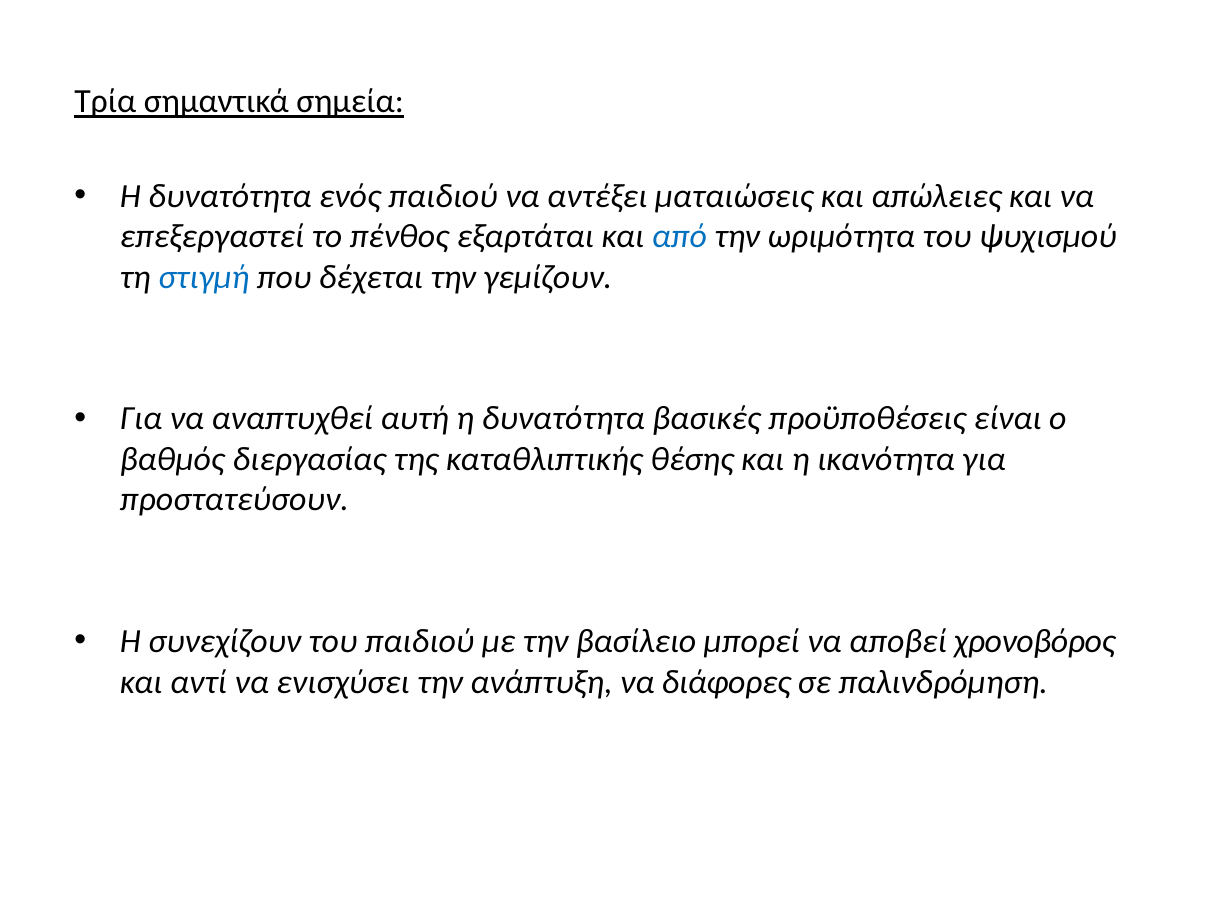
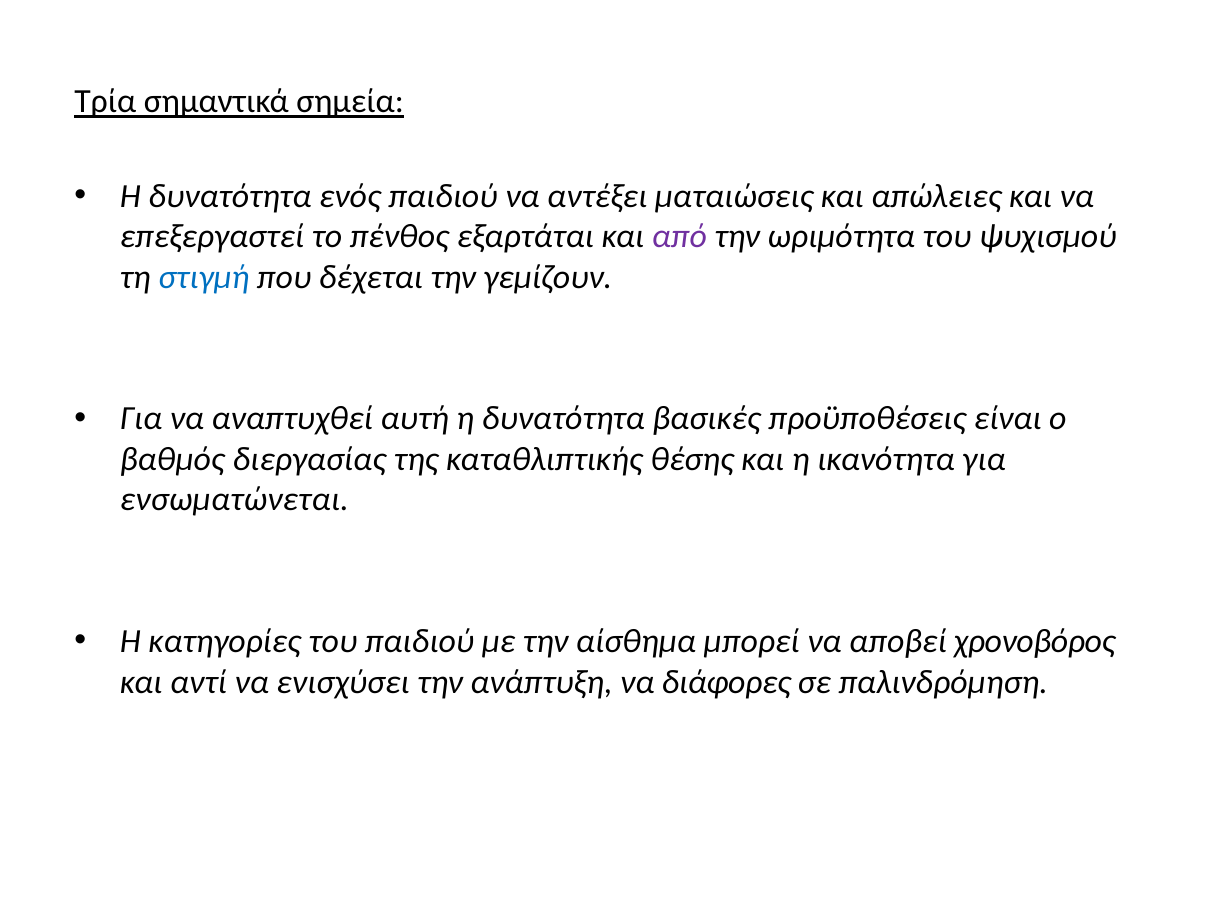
από colour: blue -> purple
προστατεύσουν: προστατεύσουν -> ενσωματώνεται
συνεχίζουν: συνεχίζουν -> κατηγορίες
βασίλειο: βασίλειο -> αίσθημα
